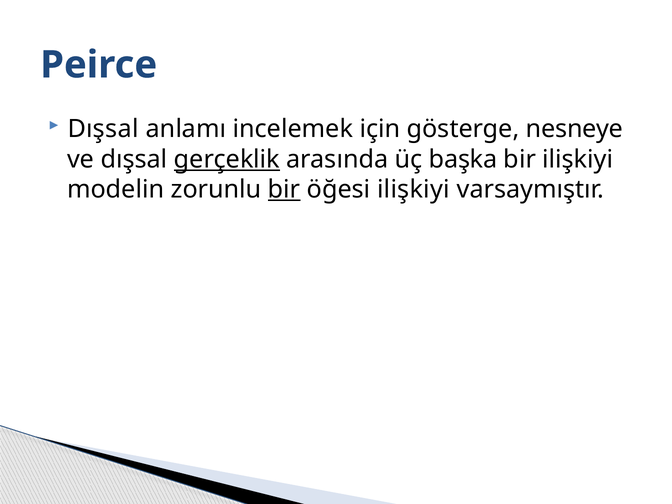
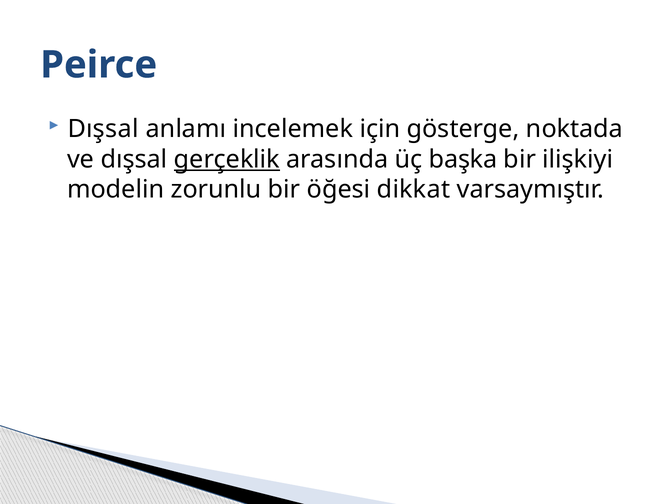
nesneye: nesneye -> noktada
bir at (284, 190) underline: present -> none
öğesi ilişkiyi: ilişkiyi -> dikkat
